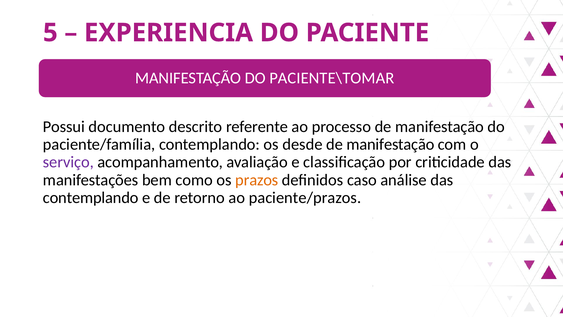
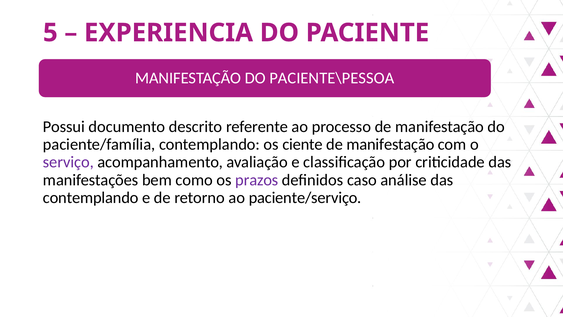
PACIENTE\TOMAR: PACIENTE\TOMAR -> PACIENTE\PESSOA
desde: desde -> ciente
prazos colour: orange -> purple
paciente/prazos: paciente/prazos -> paciente/serviço
